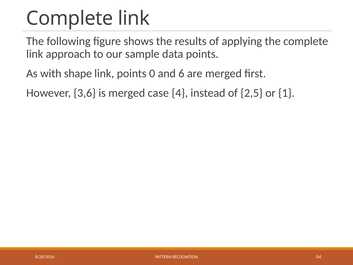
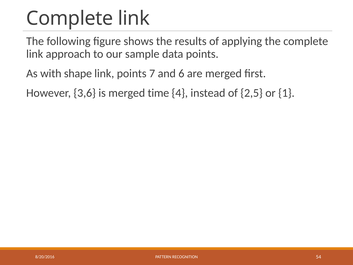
0: 0 -> 7
case: case -> time
